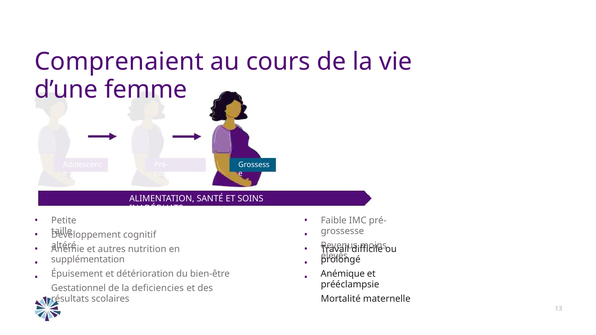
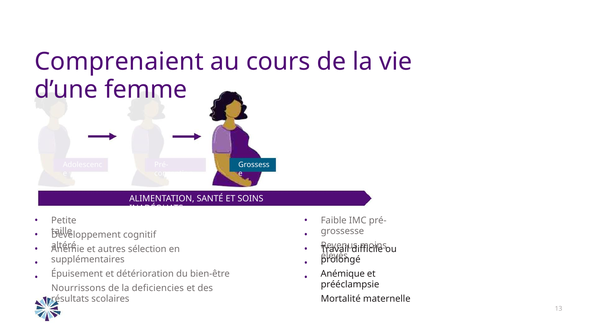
nutrition: nutrition -> sélection
supplémentation: supplémentation -> supplémentaires
Gestationnel: Gestationnel -> Nourrissons
